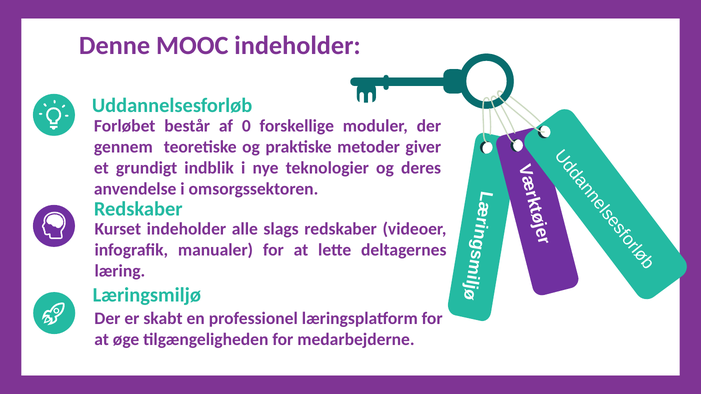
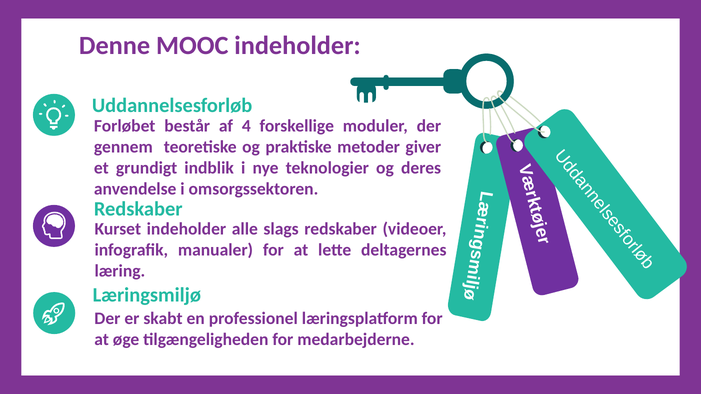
0: 0 -> 4
